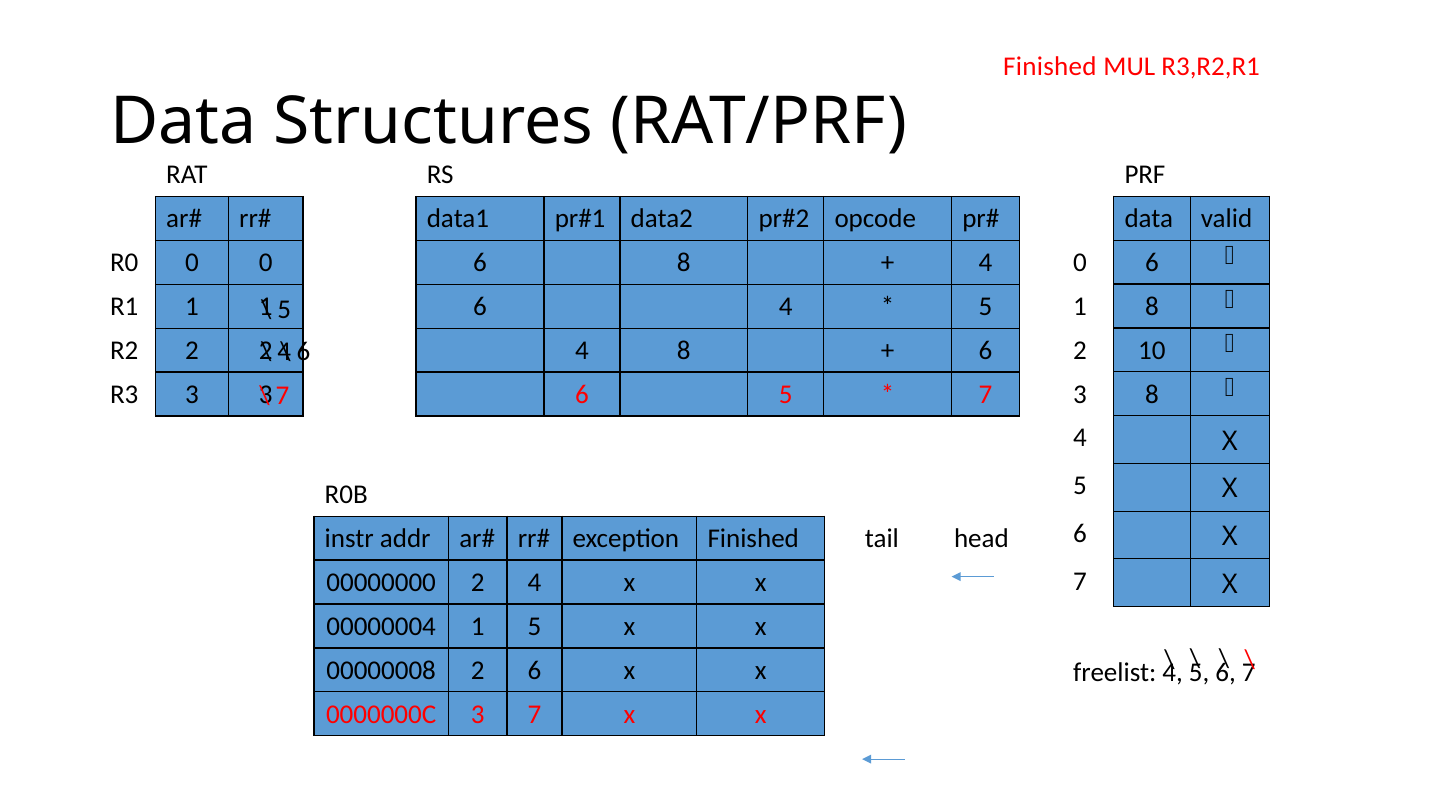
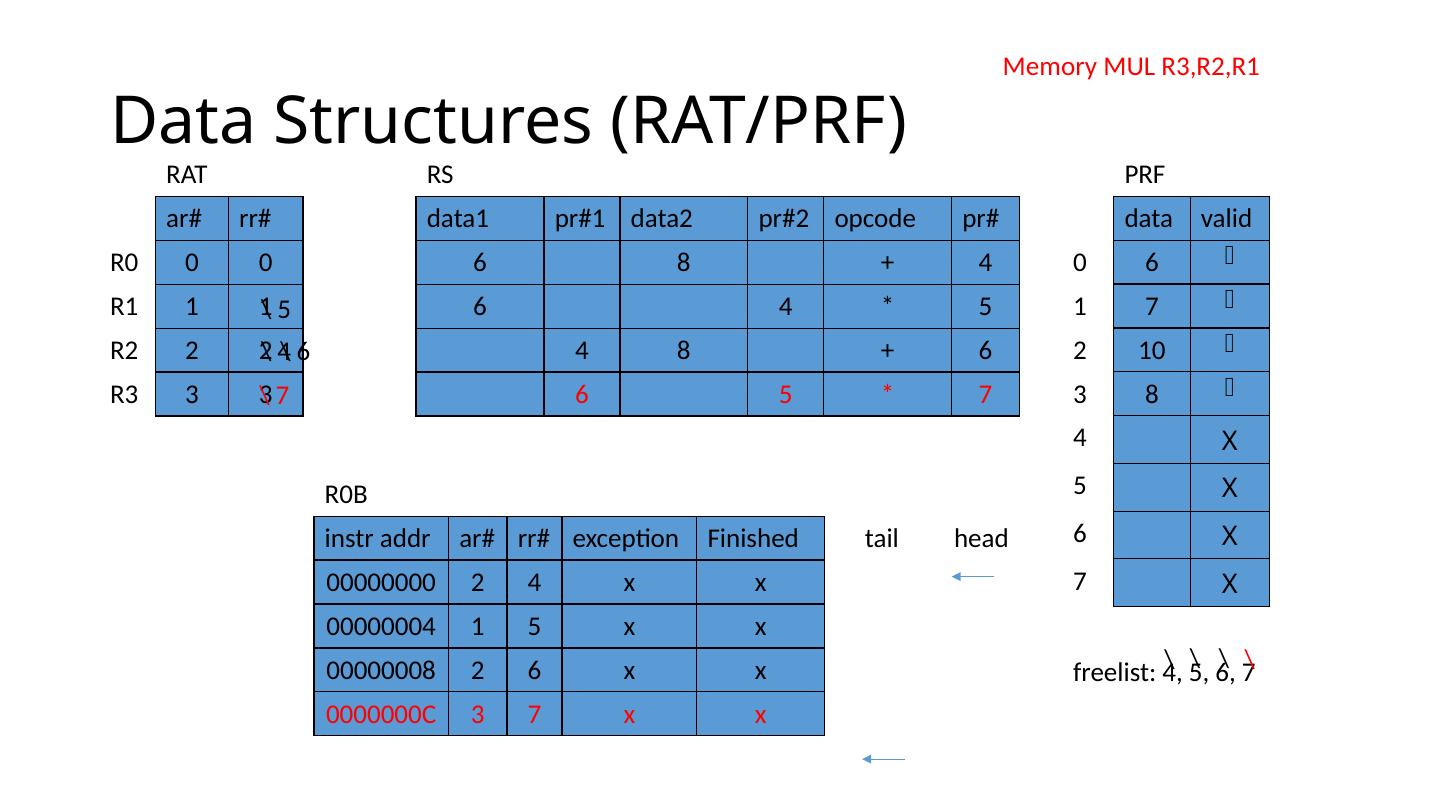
Finished at (1050, 67): Finished -> Memory
1 8: 8 -> 7
